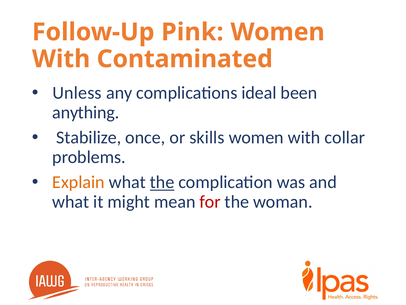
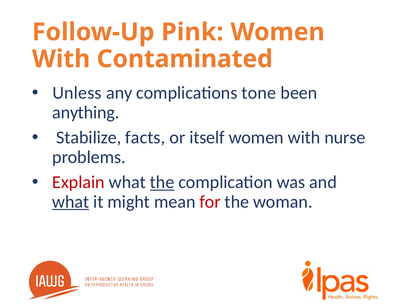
ideal: ideal -> tone
once: once -> facts
skills: skills -> itself
collar: collar -> nurse
Explain colour: orange -> red
what at (71, 202) underline: none -> present
